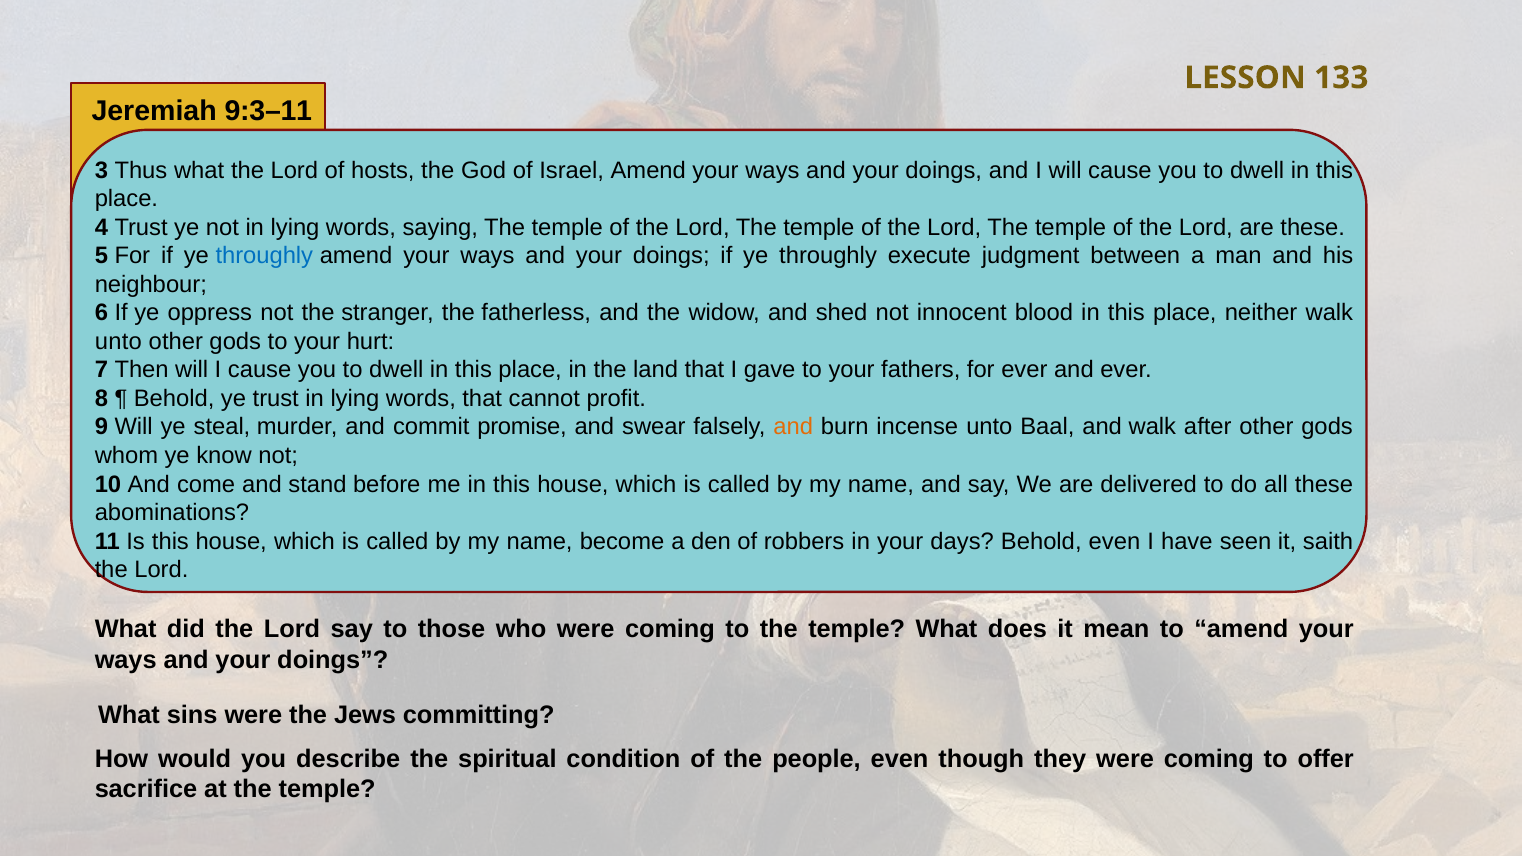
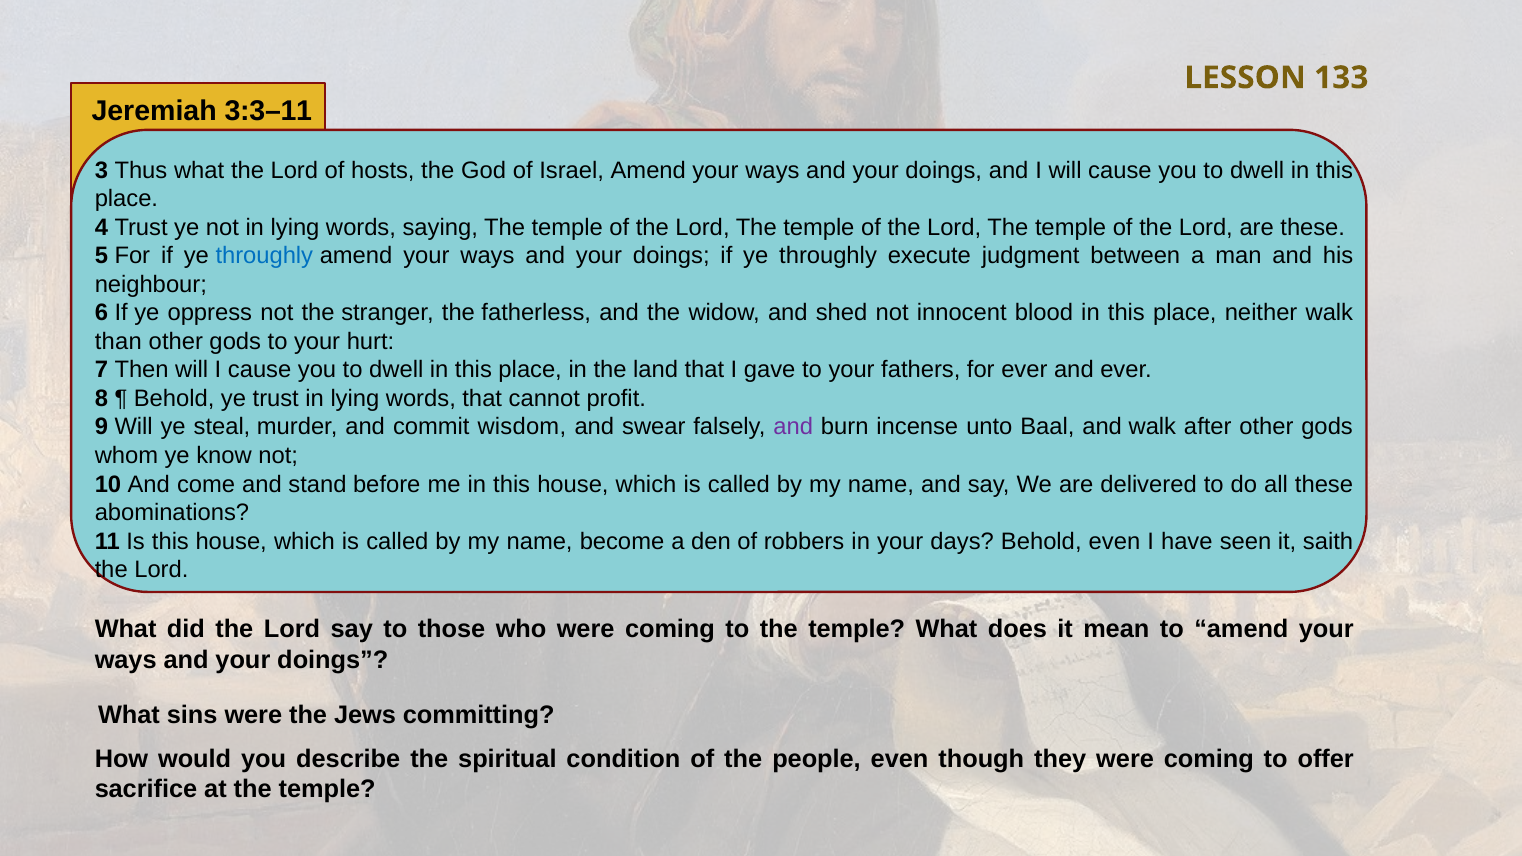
9:3–11: 9:3–11 -> 3:3–11
unto at (118, 342): unto -> than
promise: promise -> wisdom
and at (793, 427) colour: orange -> purple
